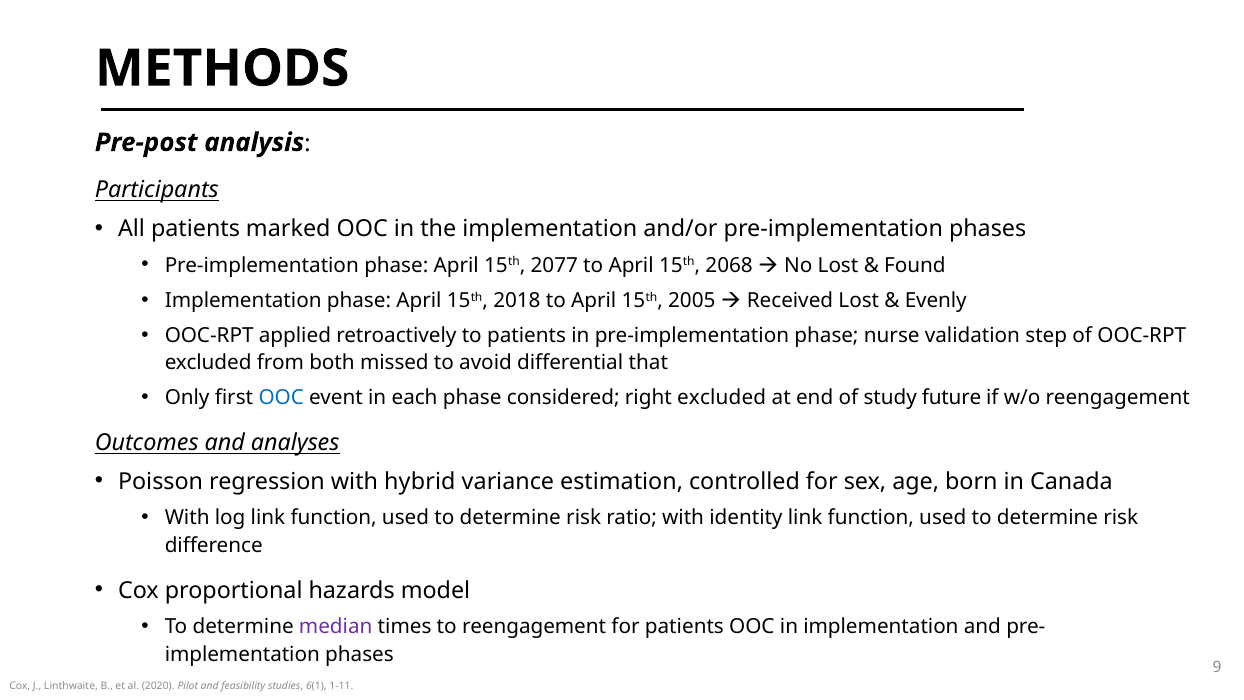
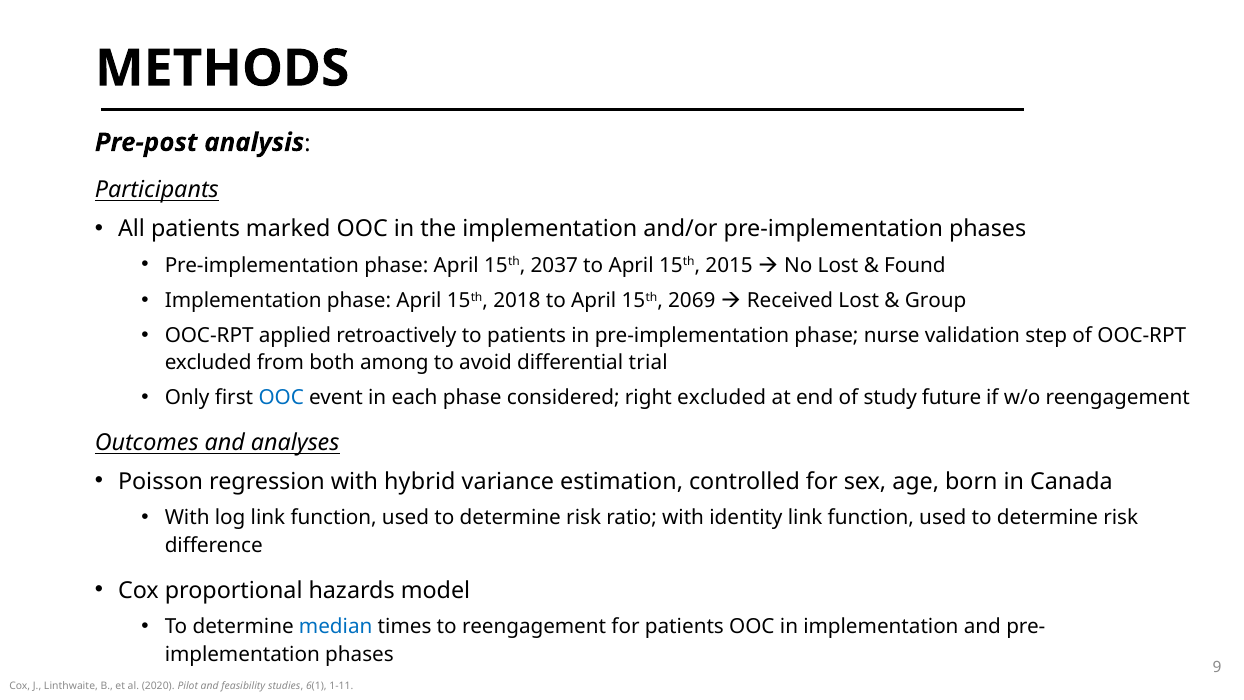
2077: 2077 -> 2037
2068: 2068 -> 2015
2005: 2005 -> 2069
Evenly: Evenly -> Group
missed: missed -> among
that: that -> trial
median colour: purple -> blue
